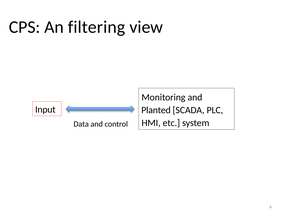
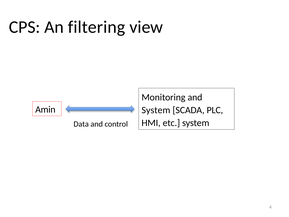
Input: Input -> Amin
Planted at (156, 110): Planted -> System
